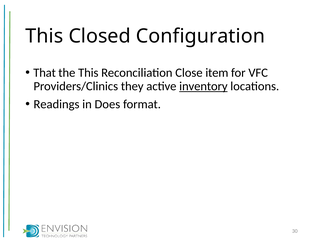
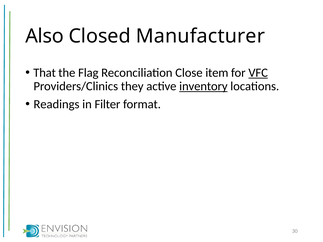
This at (44, 36): This -> Also
Configuration: Configuration -> Manufacturer
the This: This -> Flag
VFC underline: none -> present
Does: Does -> Filter
